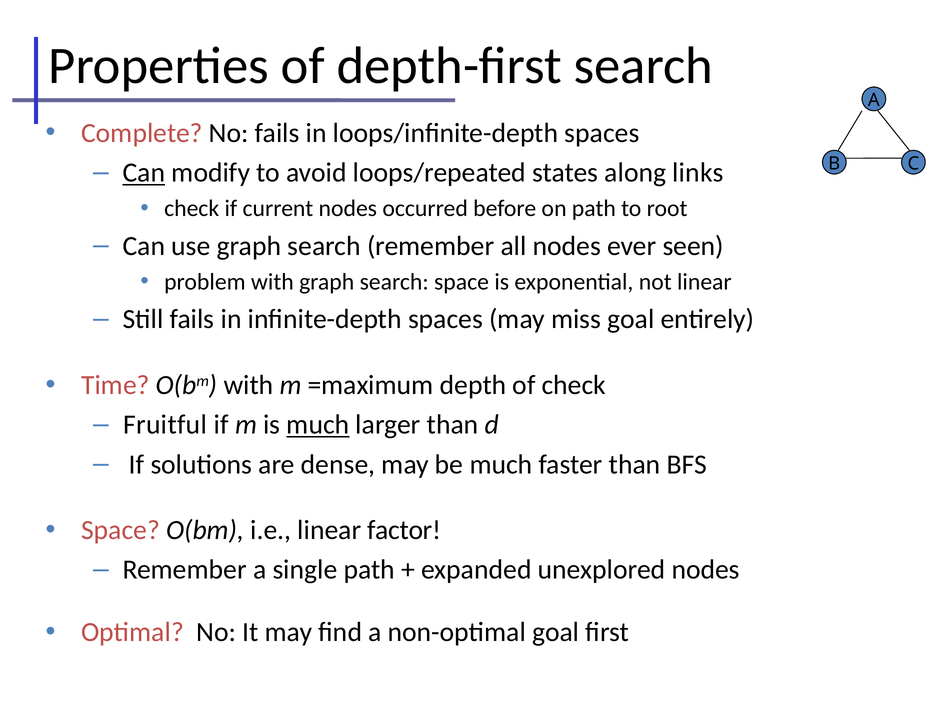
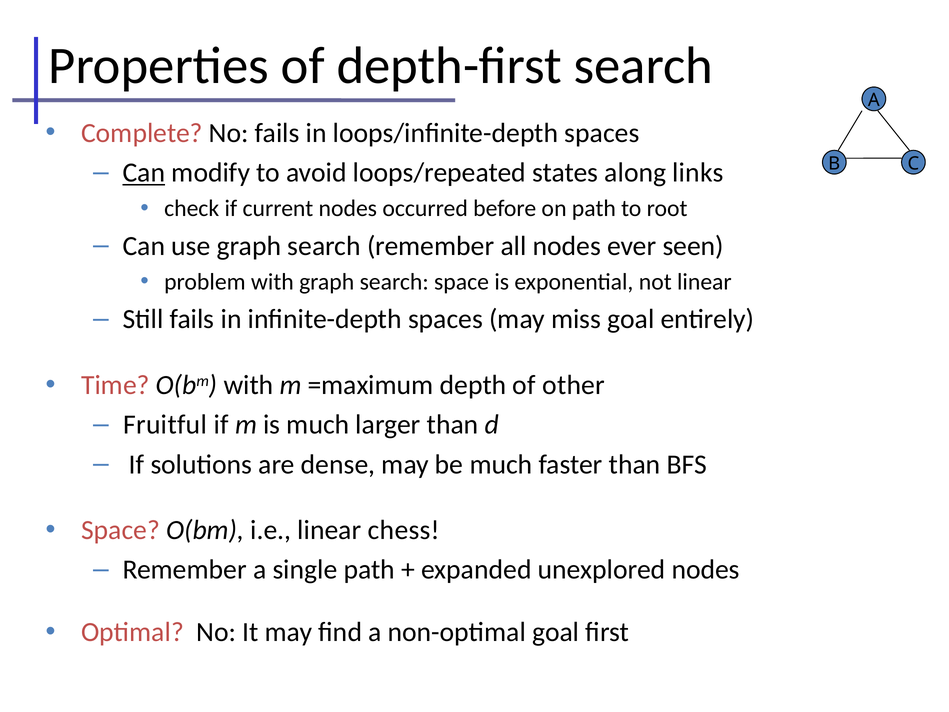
of check: check -> other
much at (318, 425) underline: present -> none
factor: factor -> chess
